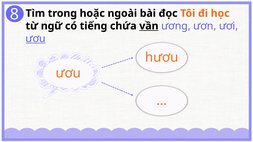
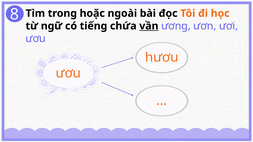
ươu at (36, 39) underline: present -> none
